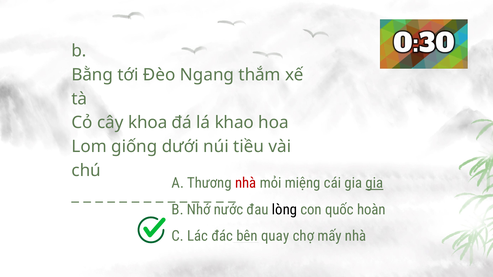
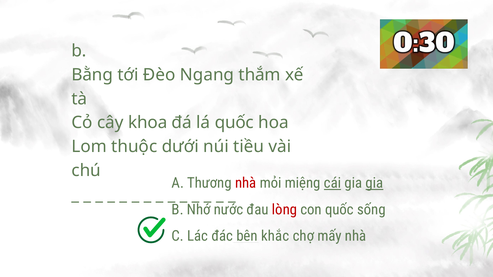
lá khao: khao -> quốc
giống: giống -> thuộc
cái underline: none -> present
lòng colour: black -> red
hoàn: hoàn -> sống
quay: quay -> khắc
